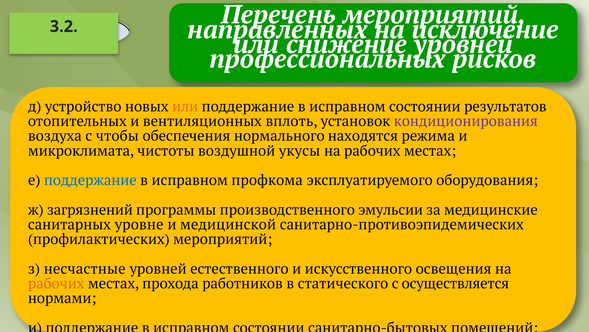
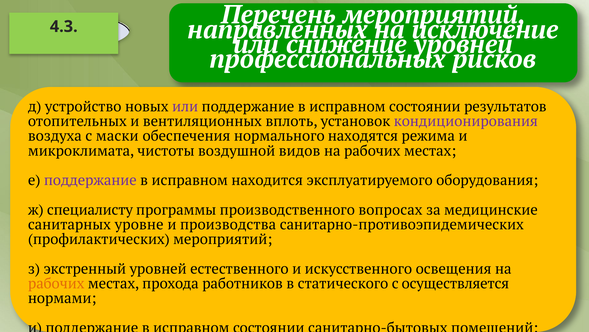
3.2: 3.2 -> 4.3
или at (185, 106) colour: orange -> purple
чтобы: чтобы -> маски
укусы: укусы -> видов
поддержание at (90, 180) colour: blue -> purple
профкома: профкома -> находится
загрязнений: загрязнений -> специалисту
эмульсии: эмульсии -> вопросах
медицинской: медицинской -> производства
несчастные: несчастные -> экстренный
